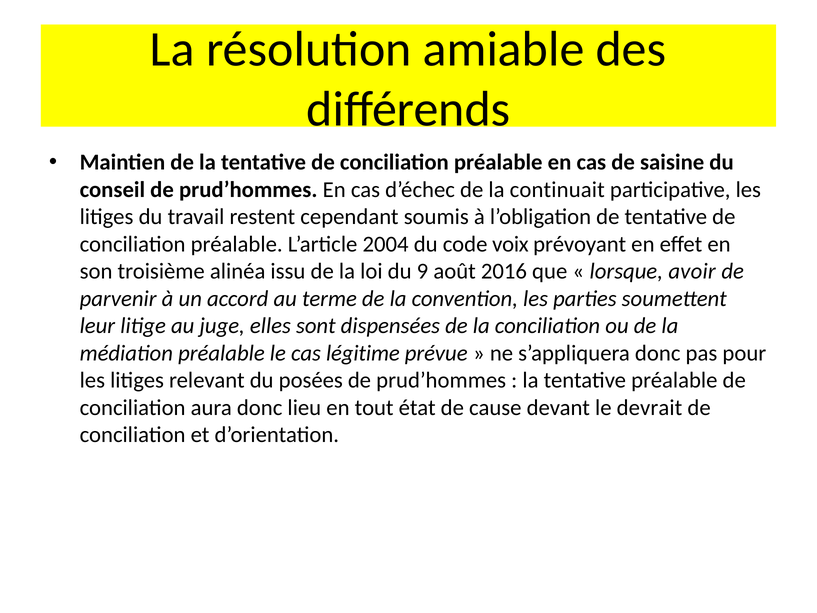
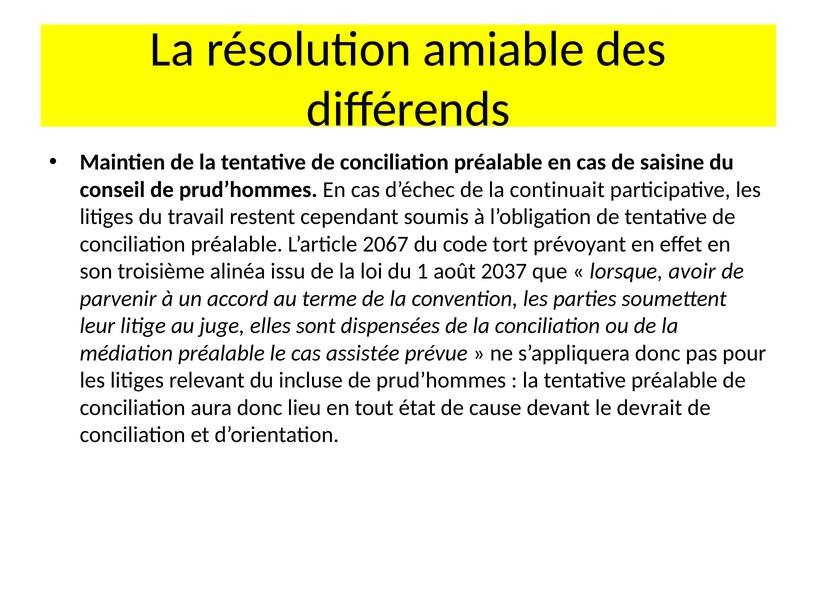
2004: 2004 -> 2067
voix: voix -> tort
9: 9 -> 1
2016: 2016 -> 2037
légitime: légitime -> assistée
posées: posées -> incluse
